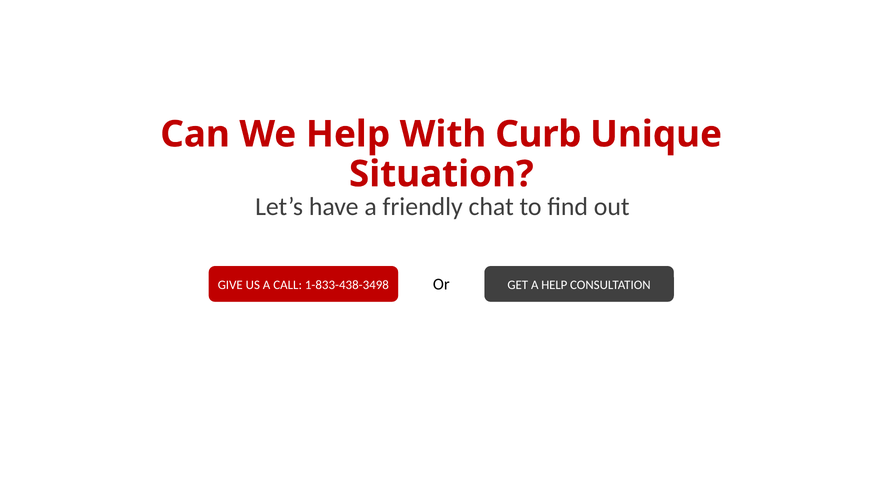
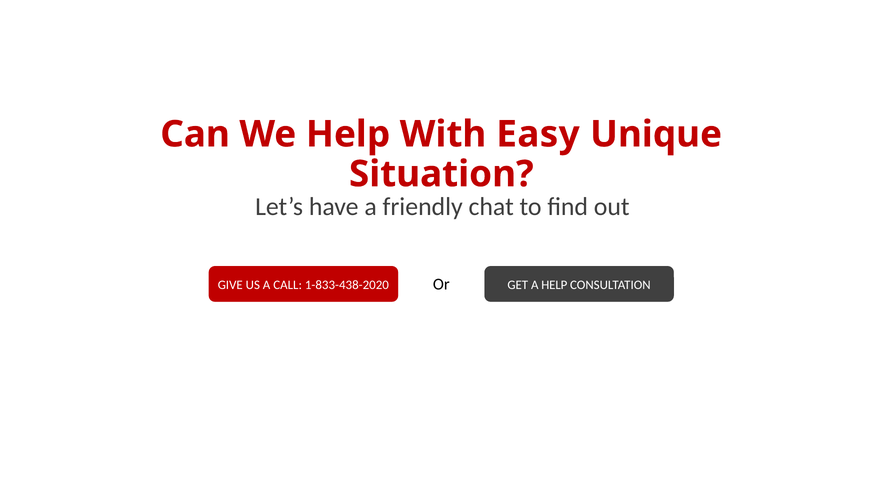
Curb: Curb -> Easy
1-833-438-3498: 1-833-438-3498 -> 1-833-438-2020
